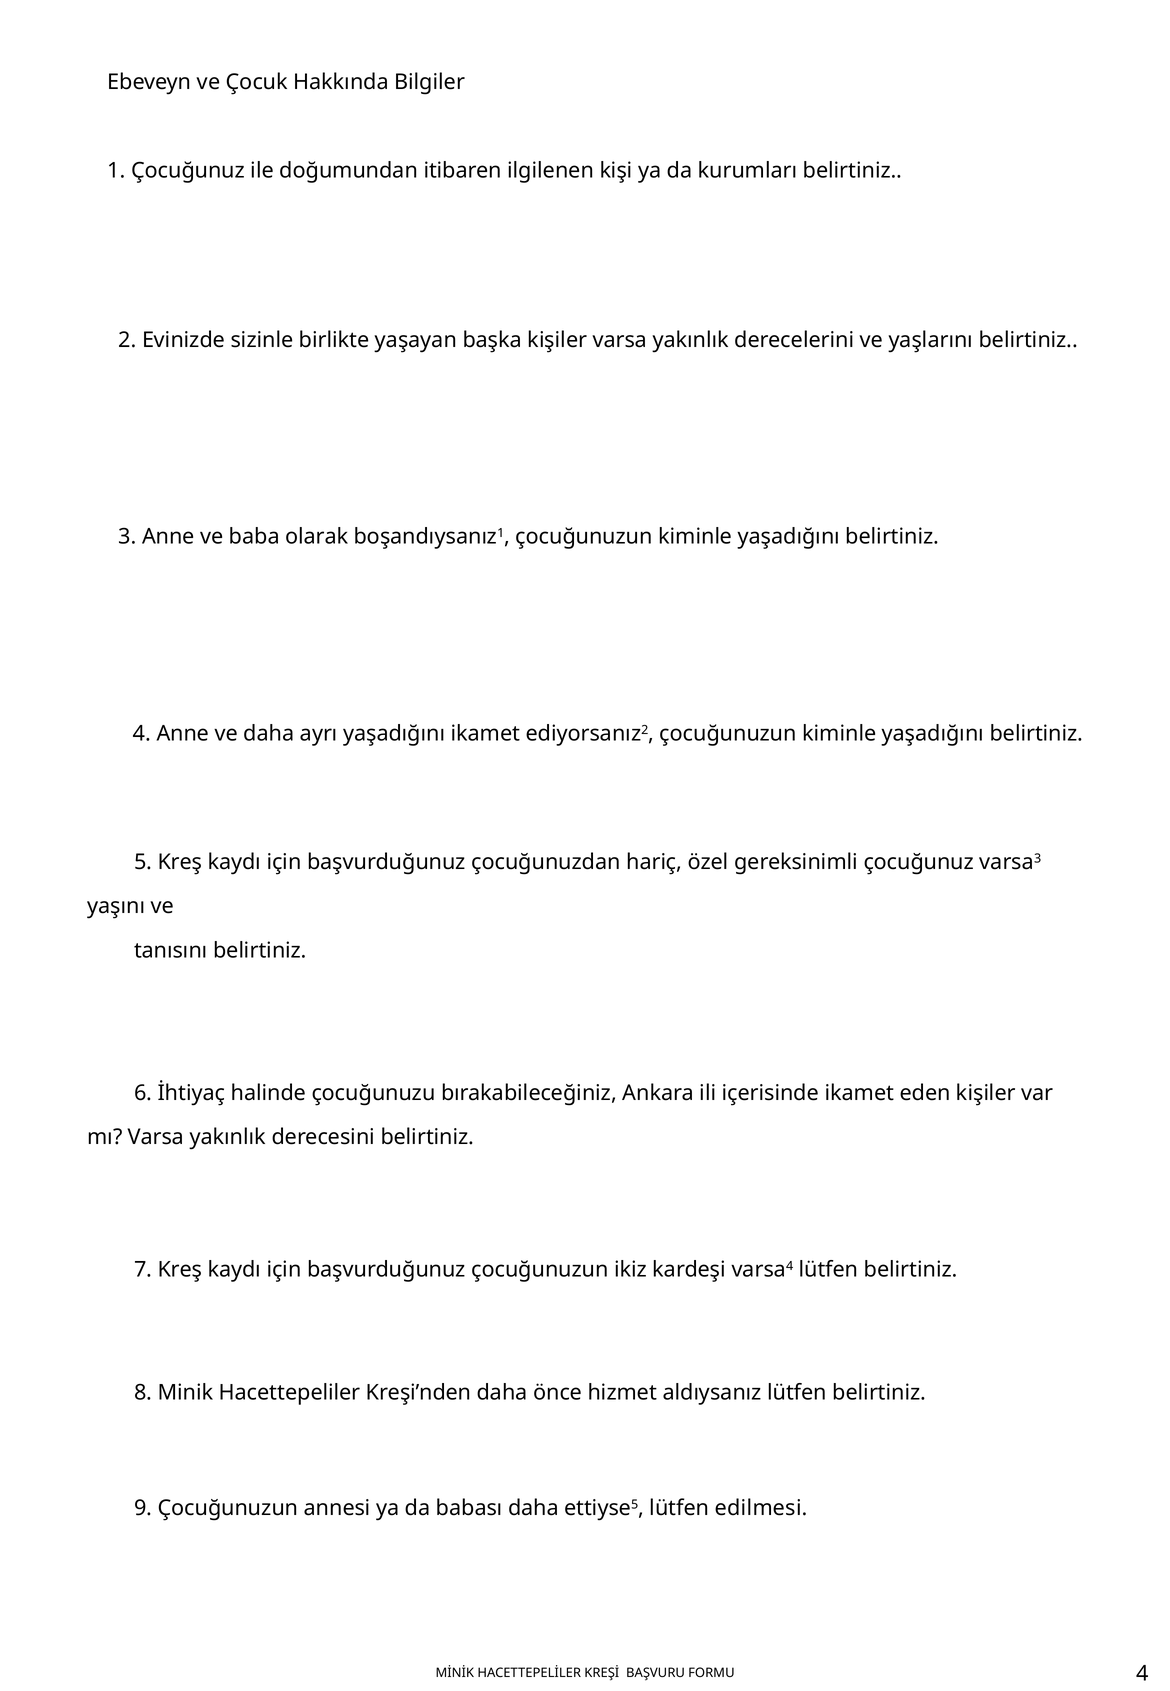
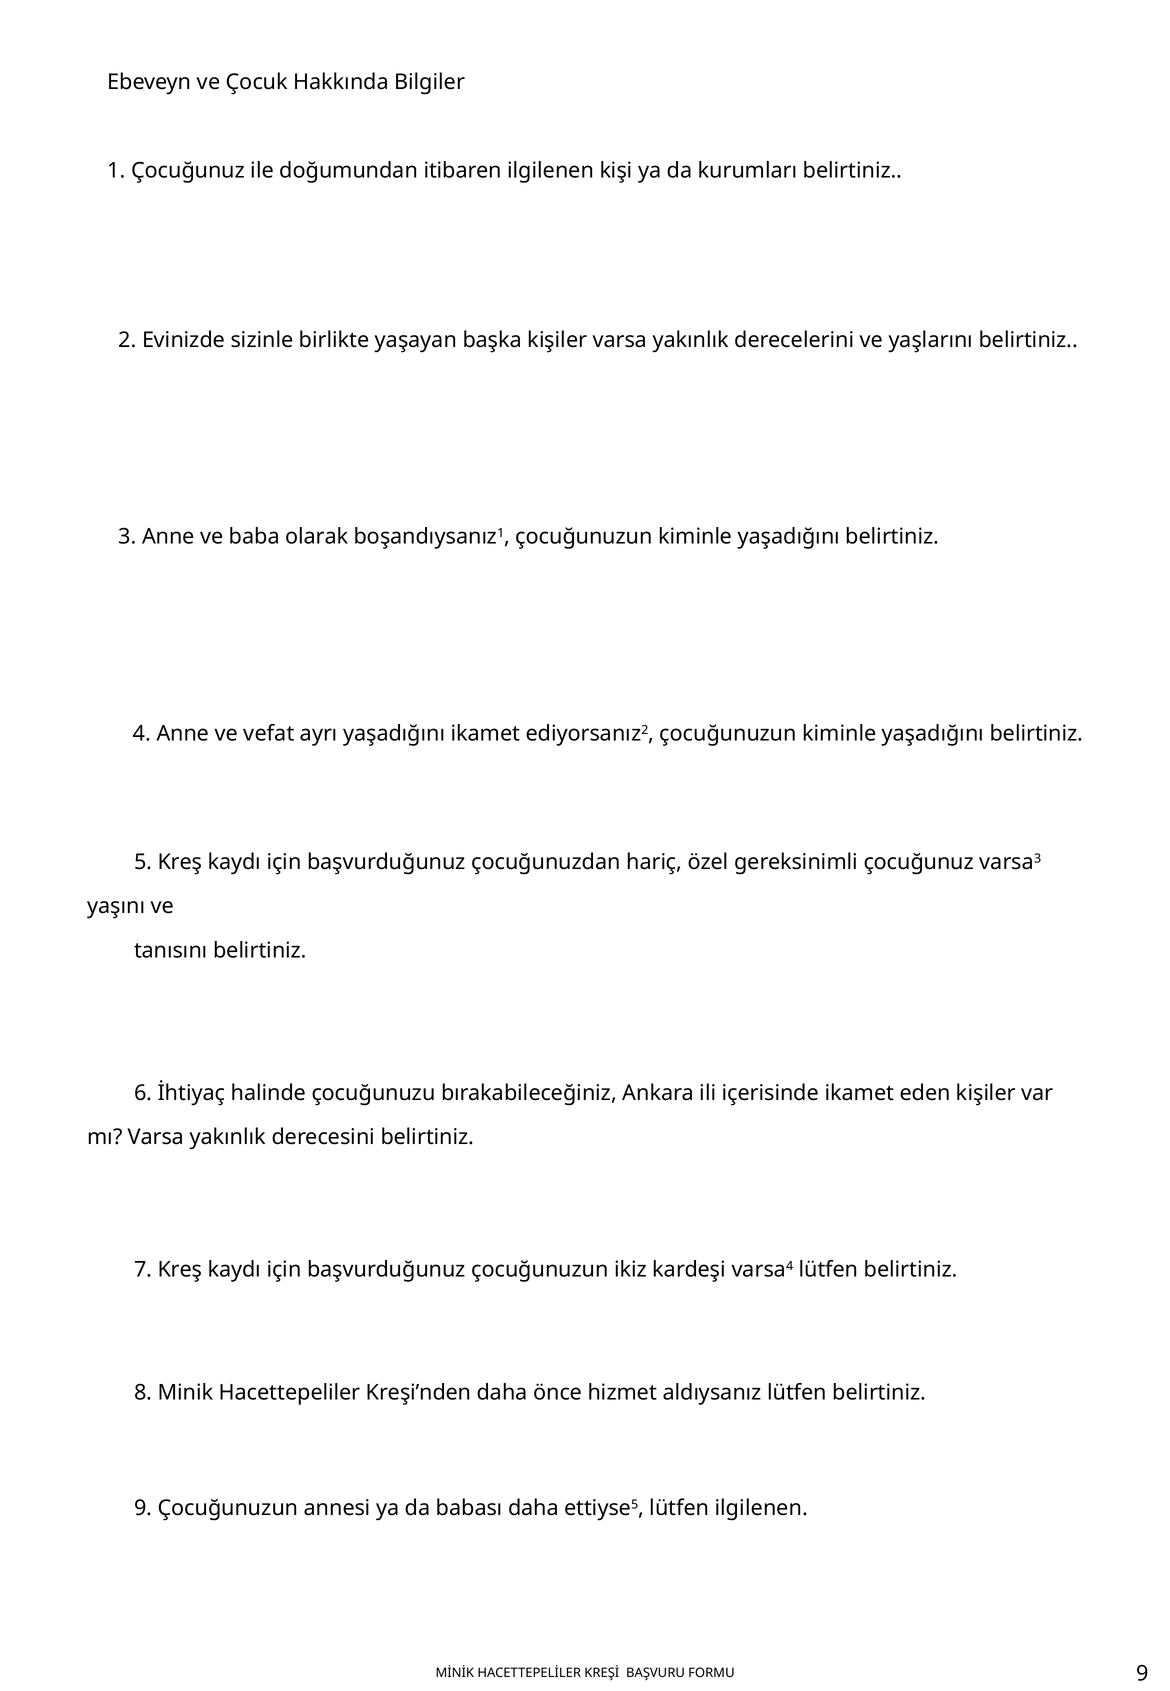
ve daha: daha -> vefat
lütfen edilmesi: edilmesi -> ilgilenen
FORMU 4: 4 -> 9
